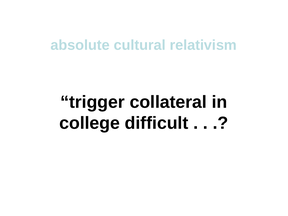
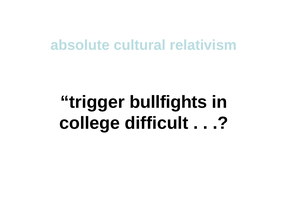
collateral: collateral -> bullfights
